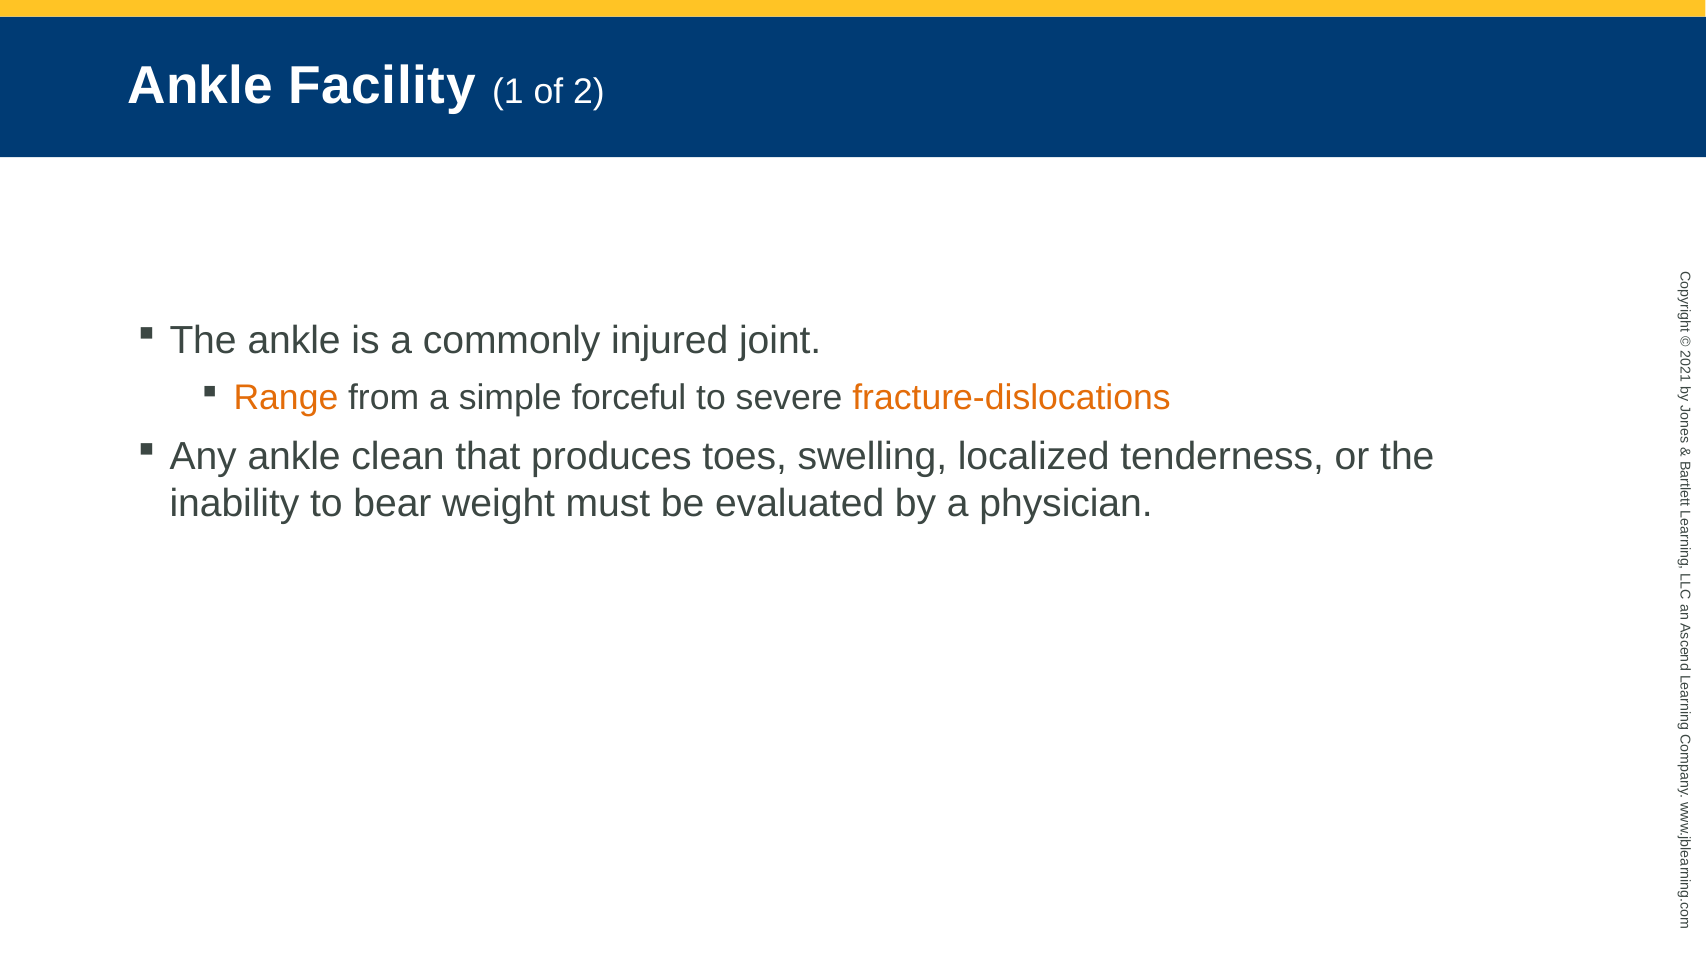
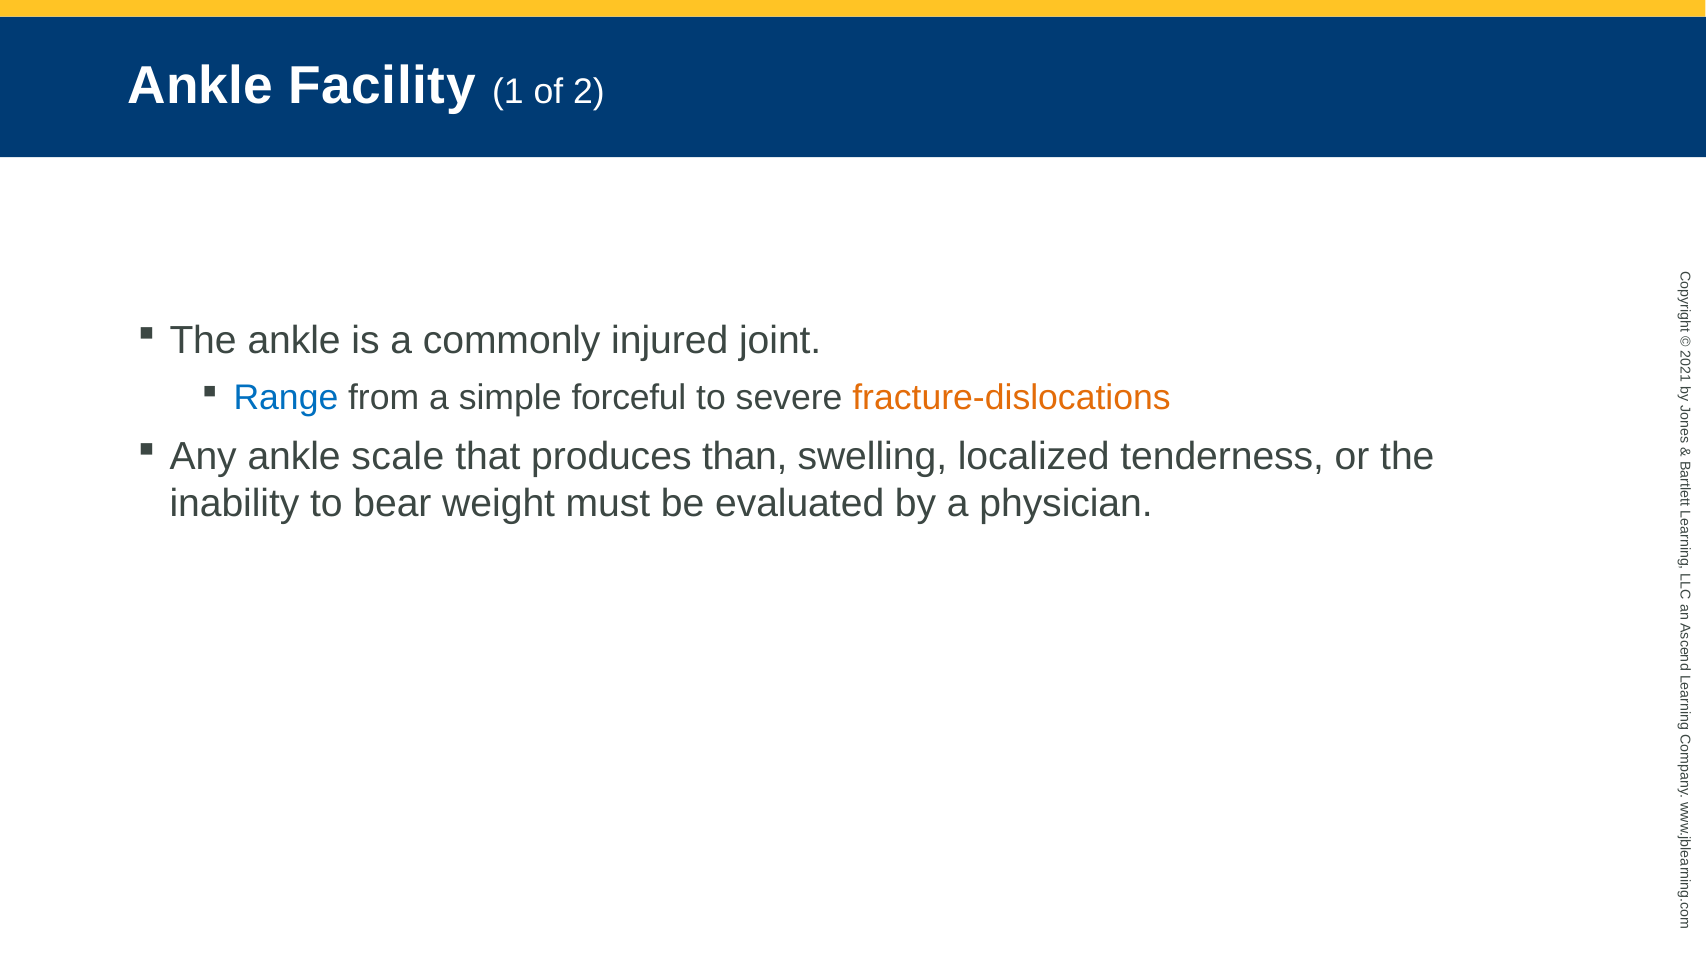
Range colour: orange -> blue
clean: clean -> scale
toes: toes -> than
